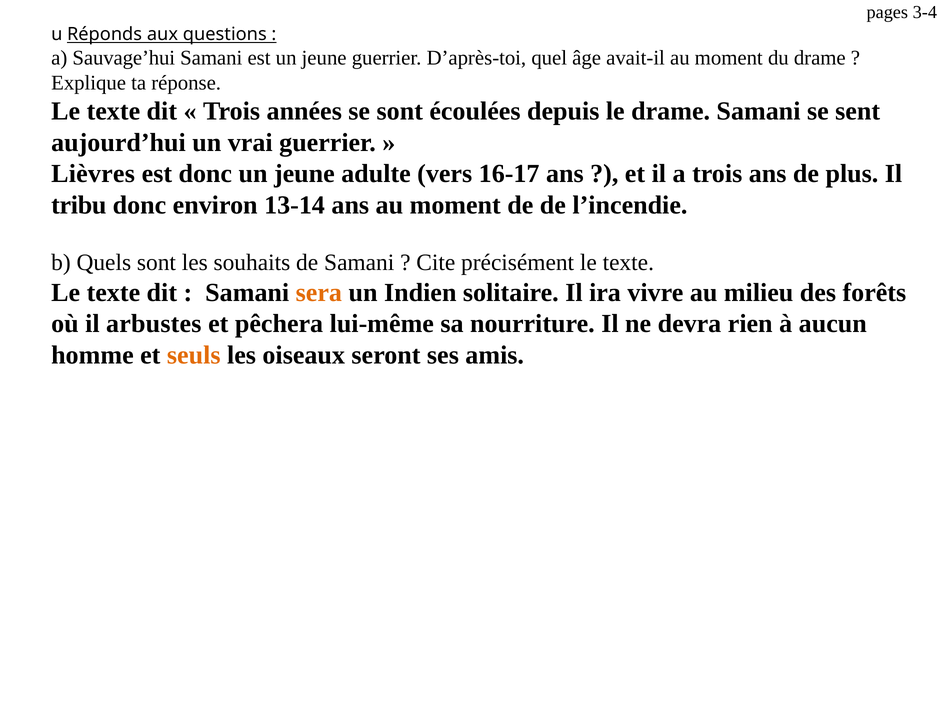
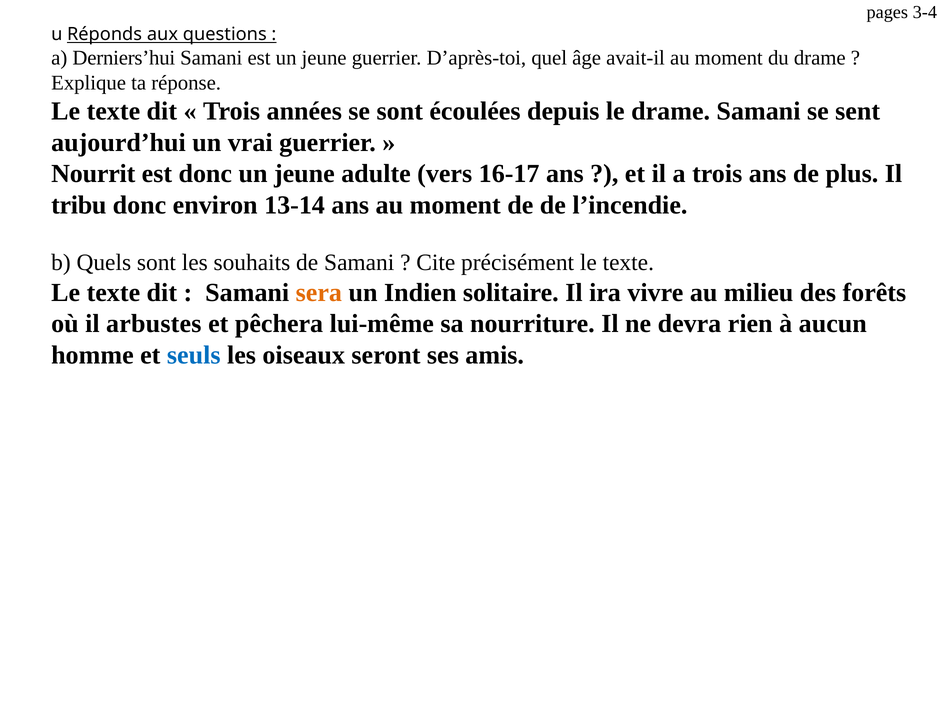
Sauvage’hui: Sauvage’hui -> Derniers’hui
Lièvres: Lièvres -> Nourrit
seuls colour: orange -> blue
